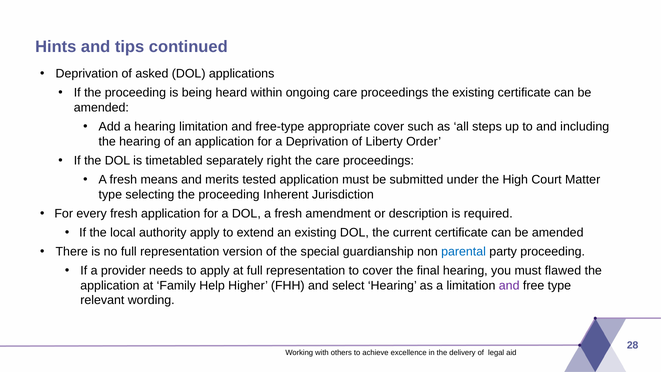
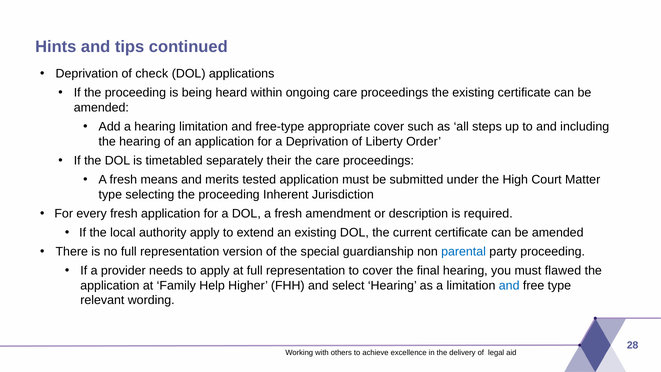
asked: asked -> check
right: right -> their
and at (509, 285) colour: purple -> blue
